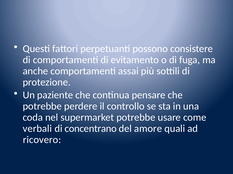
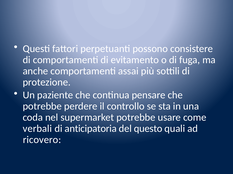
concentrano: concentrano -> anticipatoria
amore: amore -> questo
